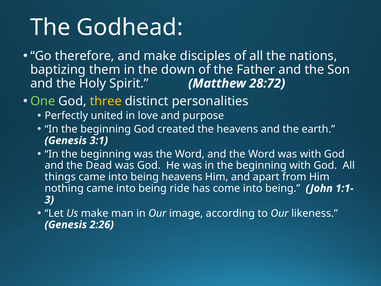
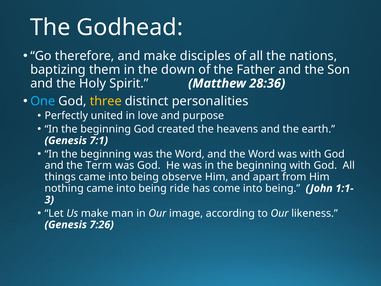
28:72: 28:72 -> 28:36
One colour: light green -> light blue
3:1: 3:1 -> 7:1
Dead: Dead -> Term
being heavens: heavens -> observe
2:26: 2:26 -> 7:26
